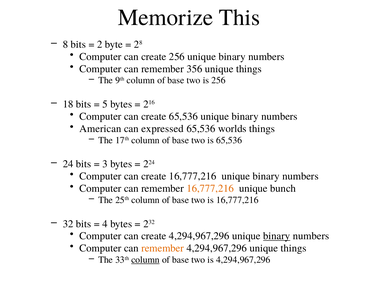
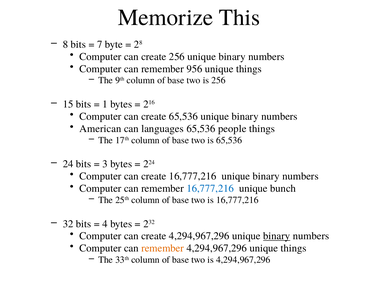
2: 2 -> 7
356: 356 -> 956
18: 18 -> 15
5: 5 -> 1
expressed: expressed -> languages
worlds: worlds -> people
16,777,216 at (210, 188) colour: orange -> blue
column at (145, 259) underline: present -> none
